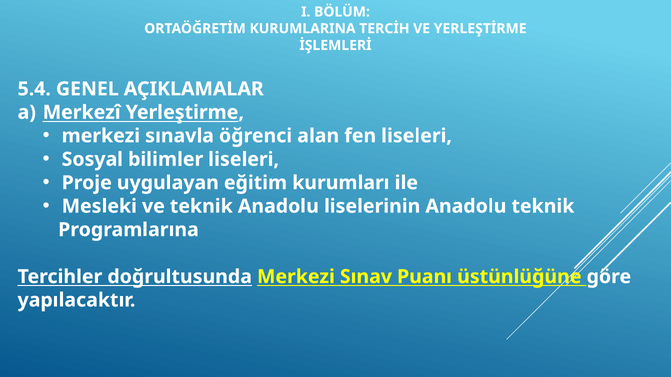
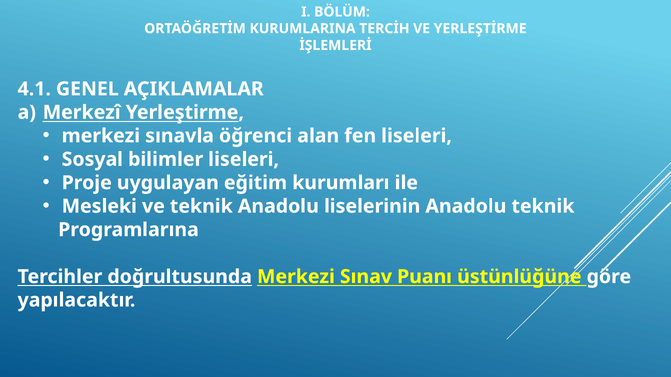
5.4: 5.4 -> 4.1
